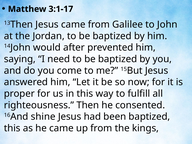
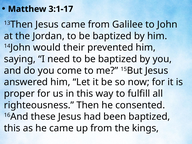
after: after -> their
shine: shine -> these
